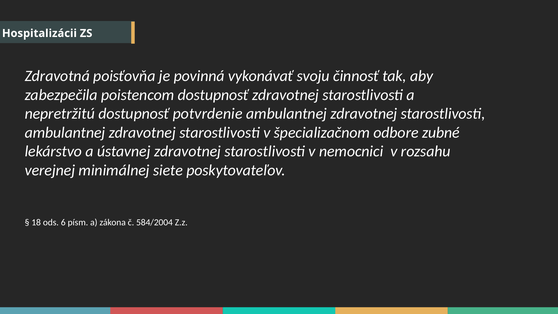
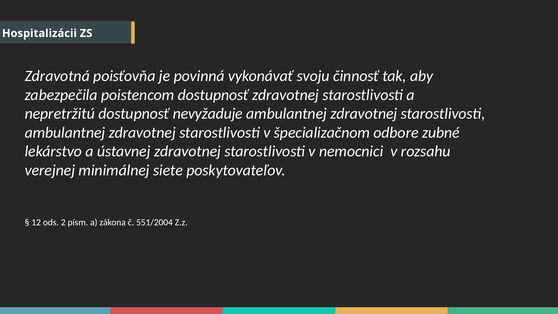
potvrdenie: potvrdenie -> nevyžaduje
18: 18 -> 12
6: 6 -> 2
584/2004: 584/2004 -> 551/2004
